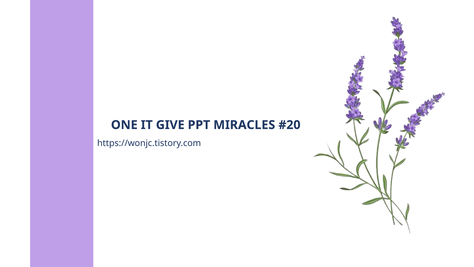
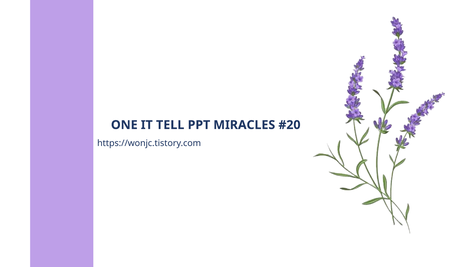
GIVE: GIVE -> TELL
